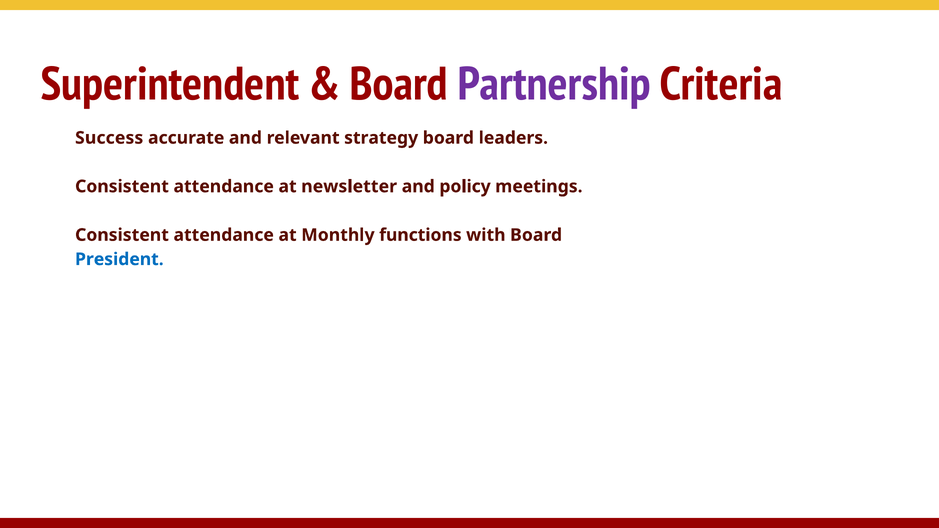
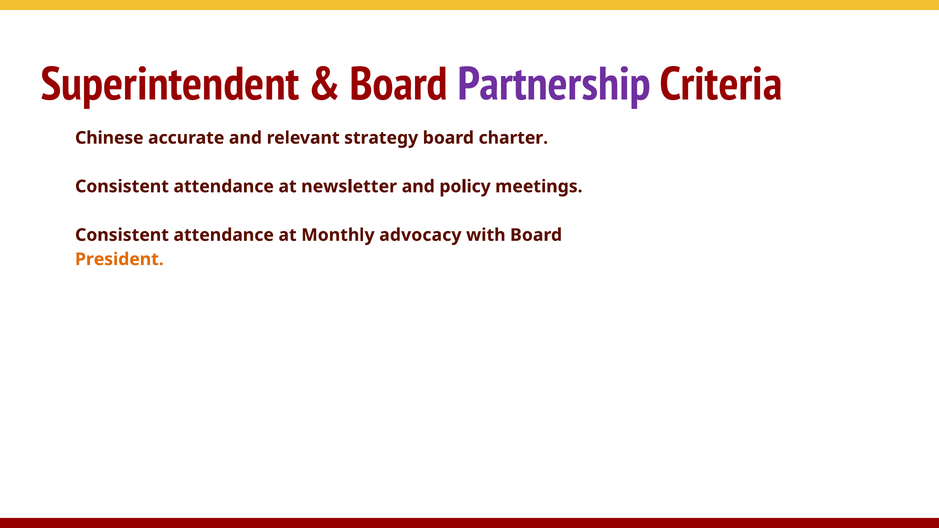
Success: Success -> Chinese
leaders: leaders -> charter
functions: functions -> advocacy
President colour: blue -> orange
